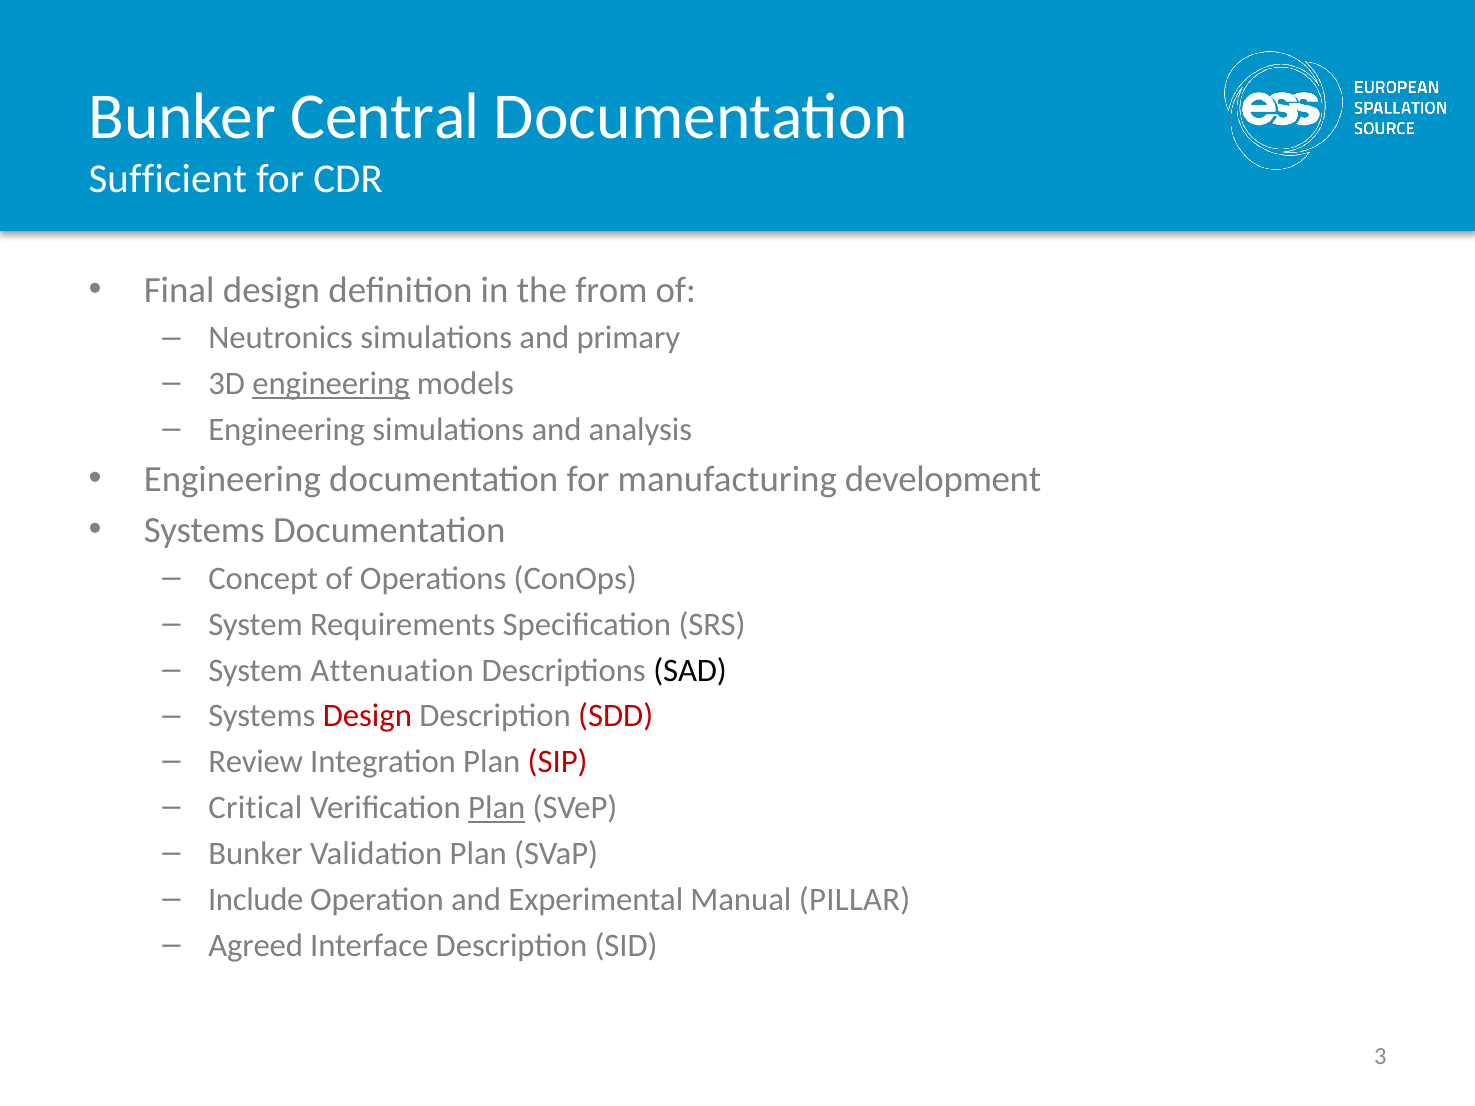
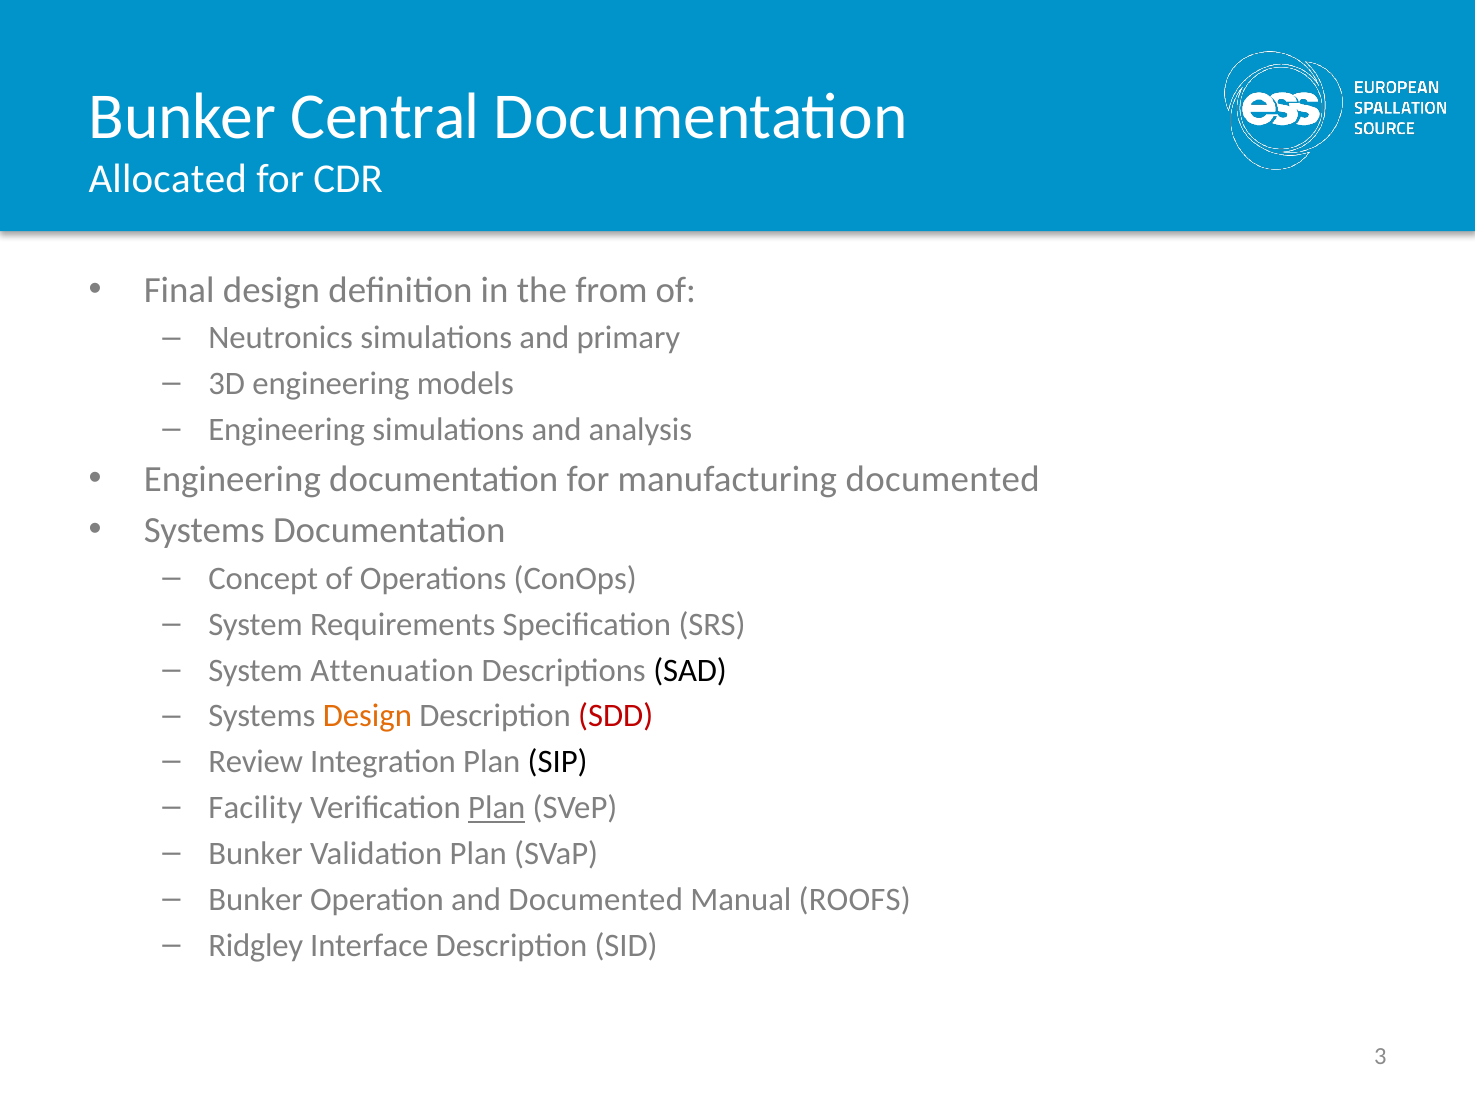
Sufficient: Sufficient -> Allocated
engineering at (331, 384) underline: present -> none
manufacturing development: development -> documented
Design at (367, 716) colour: red -> orange
SIP colour: red -> black
Critical: Critical -> Facility
Include at (256, 900): Include -> Bunker
and Experimental: Experimental -> Documented
PILLAR: PILLAR -> ROOFS
Agreed: Agreed -> Ridgley
